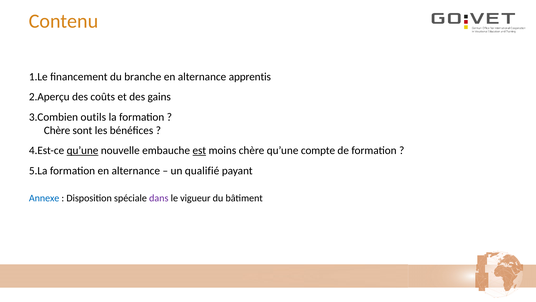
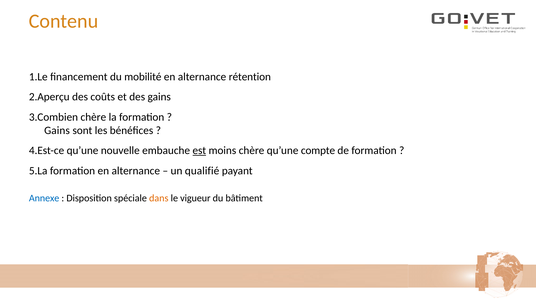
branche: branche -> mobilité
apprentis: apprentis -> rétention
outils at (93, 117): outils -> chère
Chère at (57, 130): Chère -> Gains
qu’une at (83, 150) underline: present -> none
dans colour: purple -> orange
